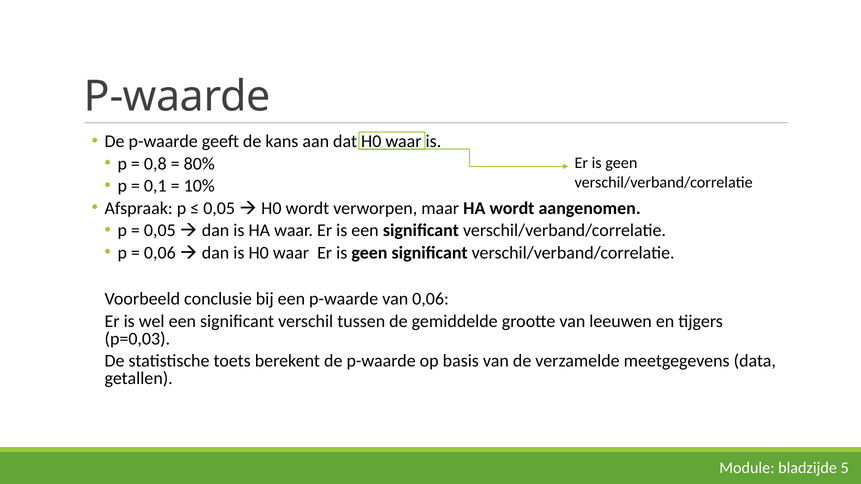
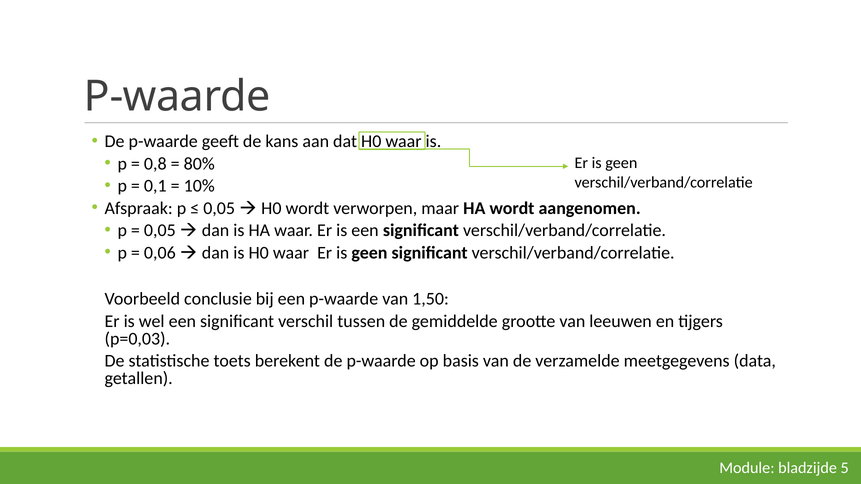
van 0,06: 0,06 -> 1,50
